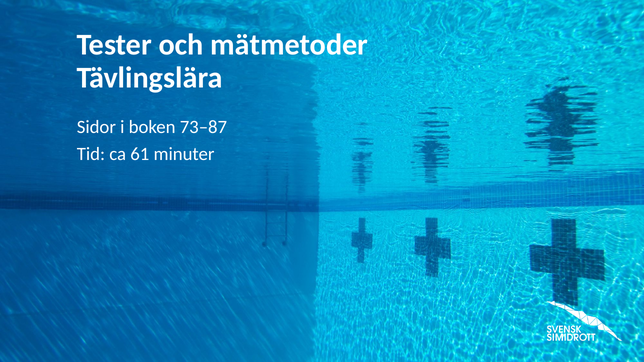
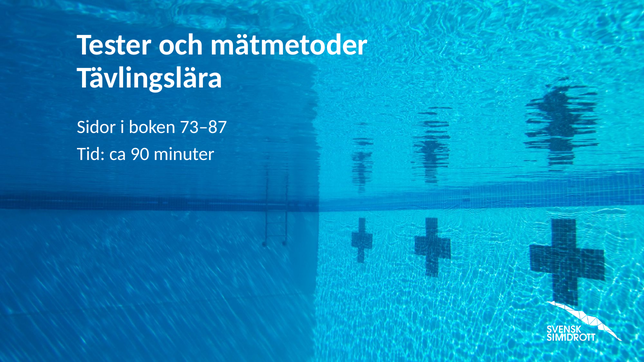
61: 61 -> 90
